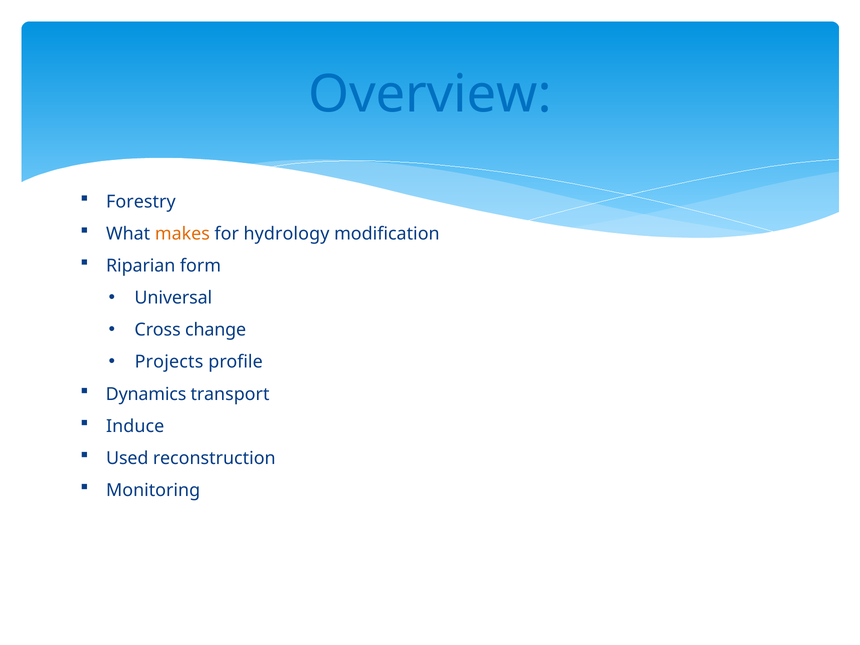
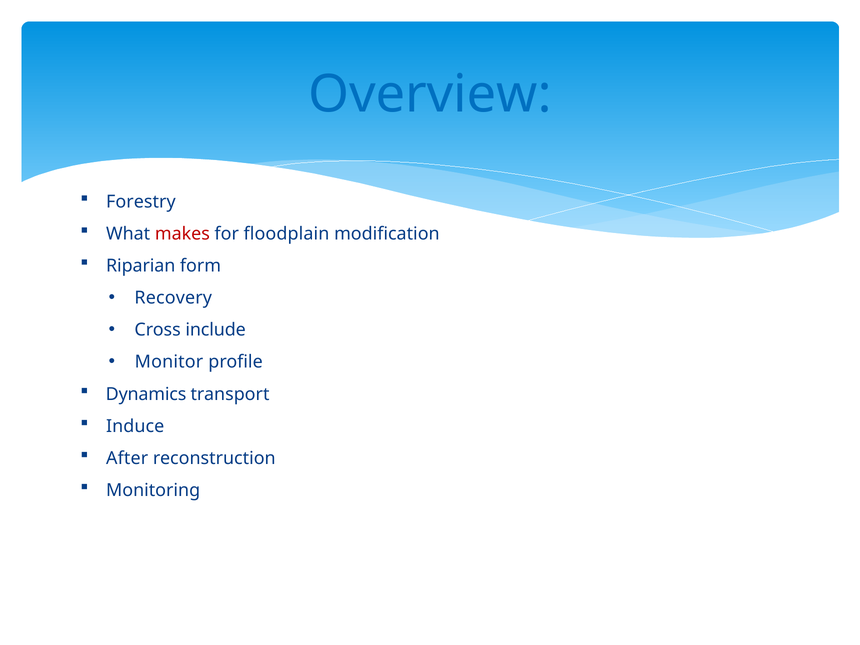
makes colour: orange -> red
hydrology: hydrology -> floodplain
Universal: Universal -> Recovery
change: change -> include
Projects: Projects -> Monitor
Used: Used -> After
